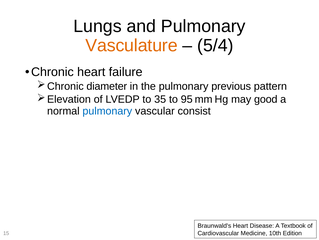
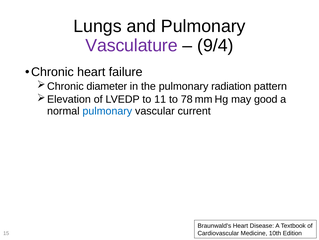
Vasculature colour: orange -> purple
5/4: 5/4 -> 9/4
previous: previous -> radiation
35: 35 -> 11
95: 95 -> 78
consist: consist -> current
